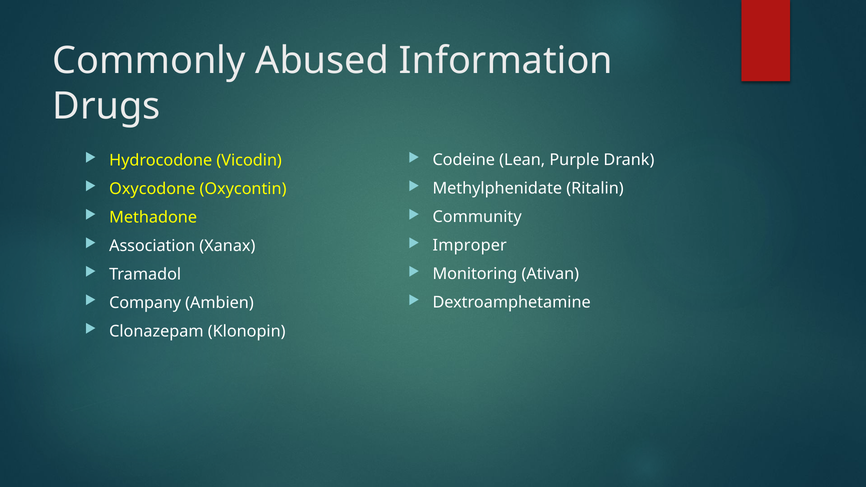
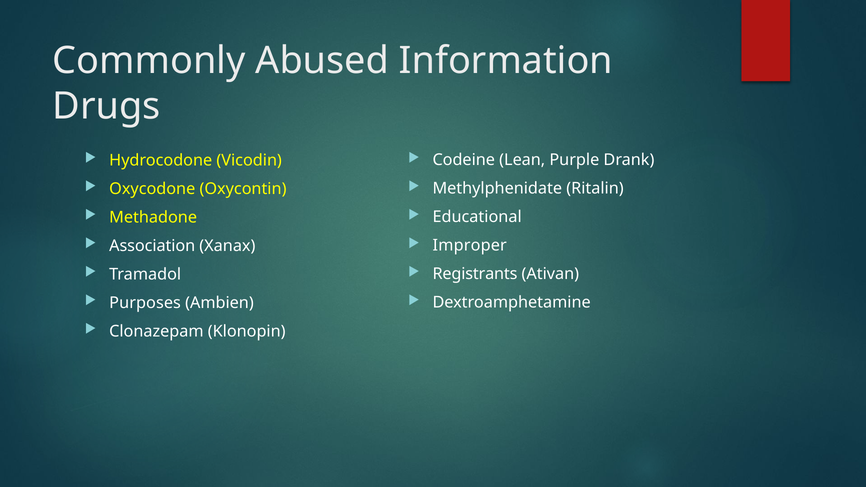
Community: Community -> Educational
Monitoring: Monitoring -> Registrants
Company: Company -> Purposes
